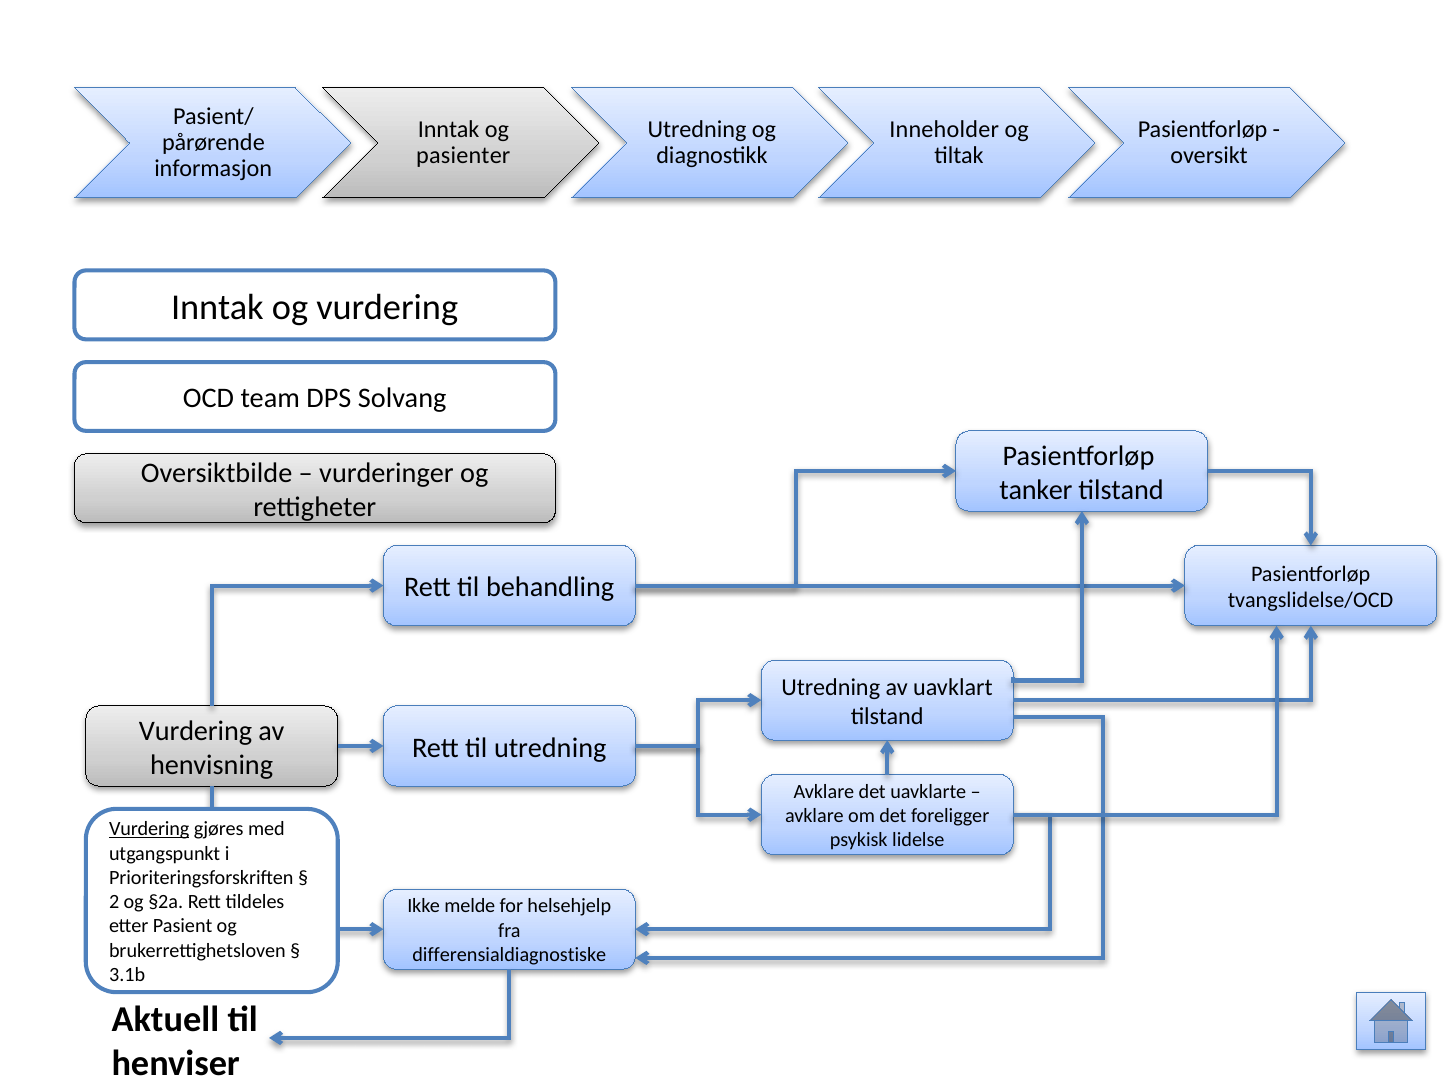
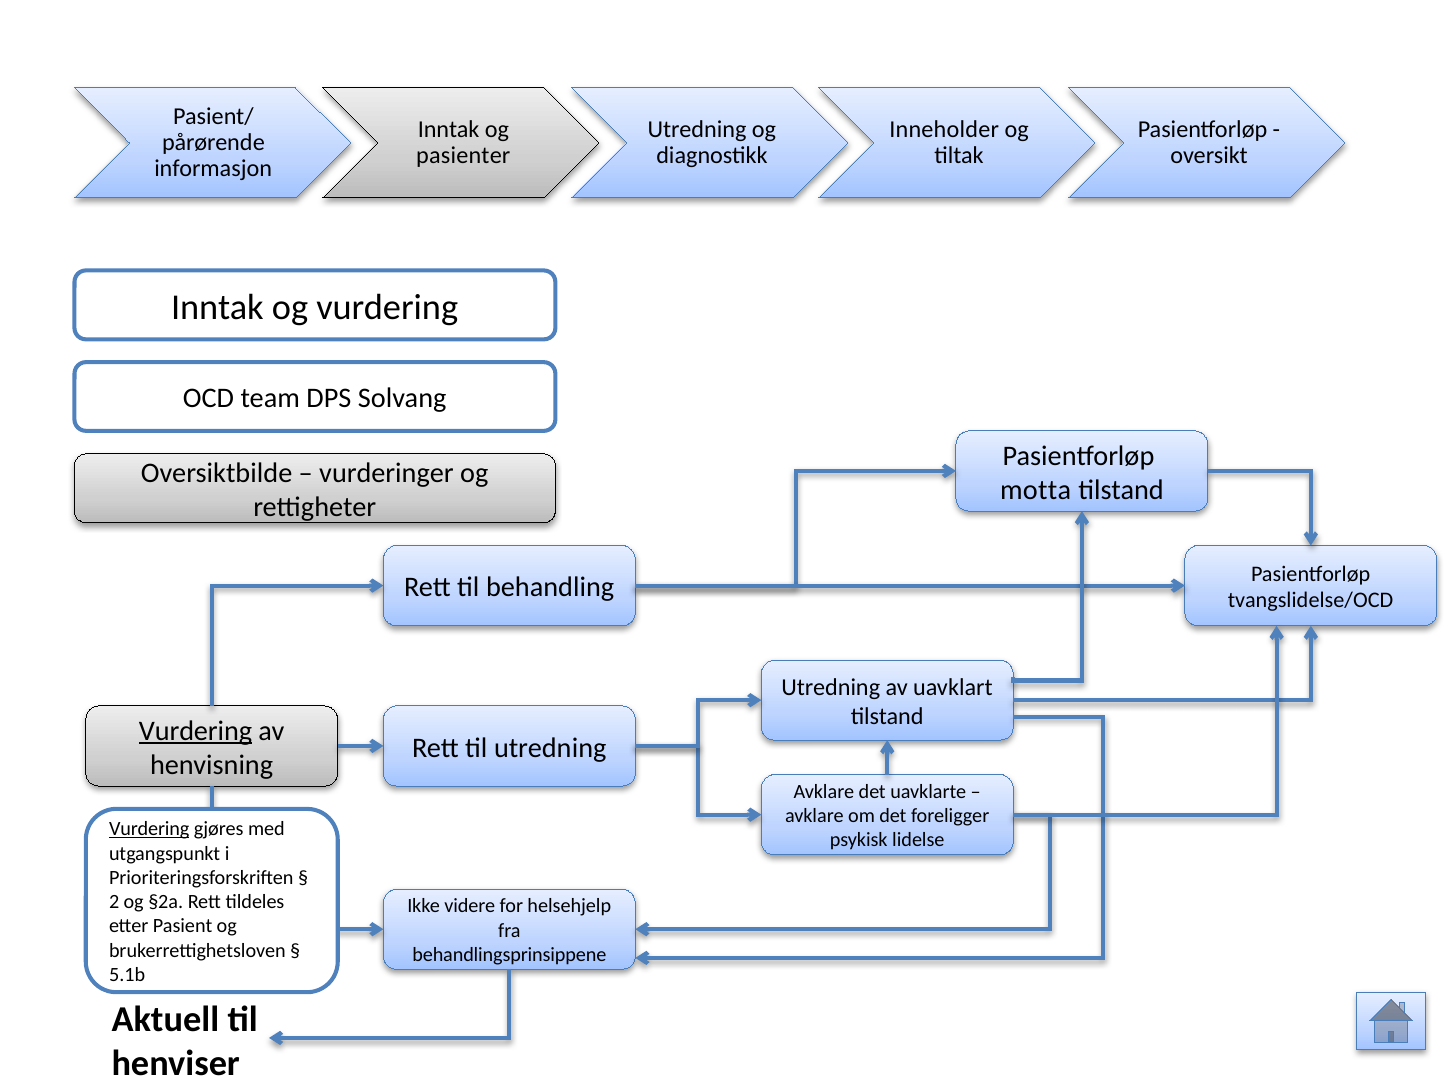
tanker: tanker -> motta
Vurdering at (195, 731) underline: none -> present
melde: melde -> videre
differensialdiagnostiske: differensialdiagnostiske -> behandlingsprinsippene
3.1b: 3.1b -> 5.1b
